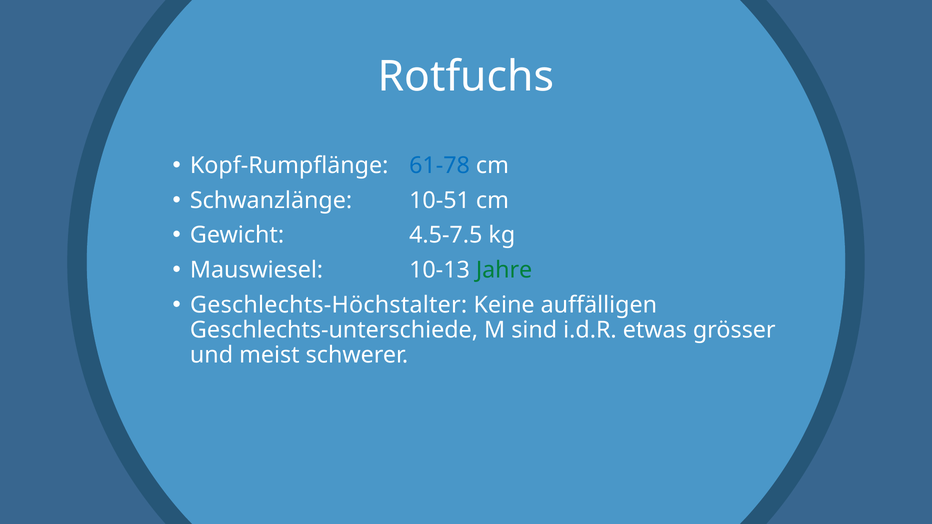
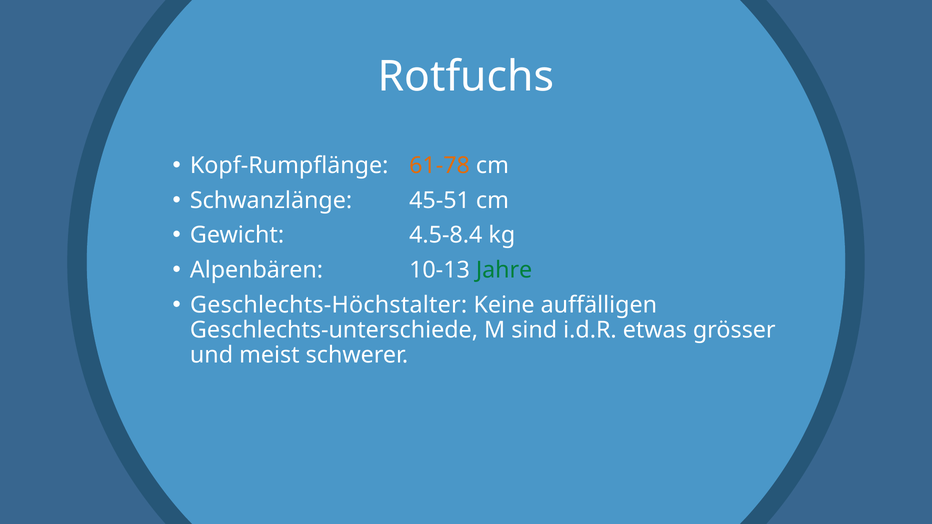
61-78 colour: blue -> orange
10-51: 10-51 -> 45-51
4.5-7.5: 4.5-7.5 -> 4.5-8.4
Mauswiesel: Mauswiesel -> Alpenbären
